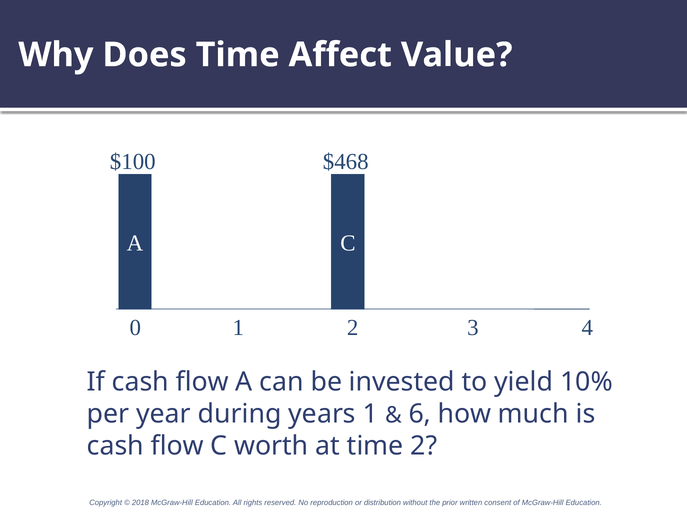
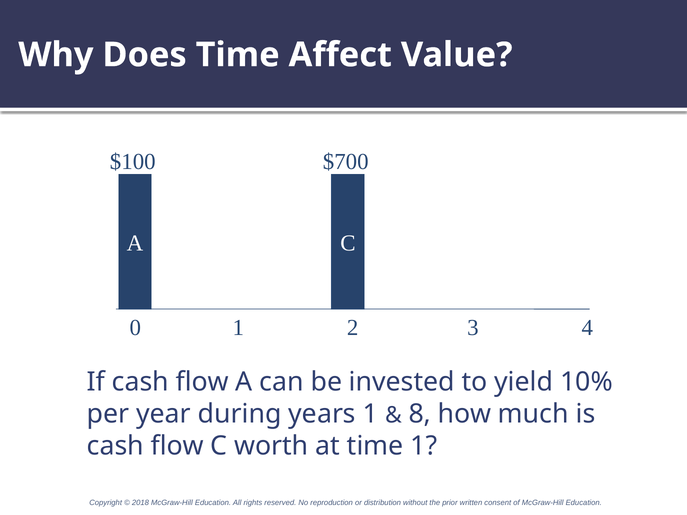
$468: $468 -> $700
6: 6 -> 8
time 2: 2 -> 1
